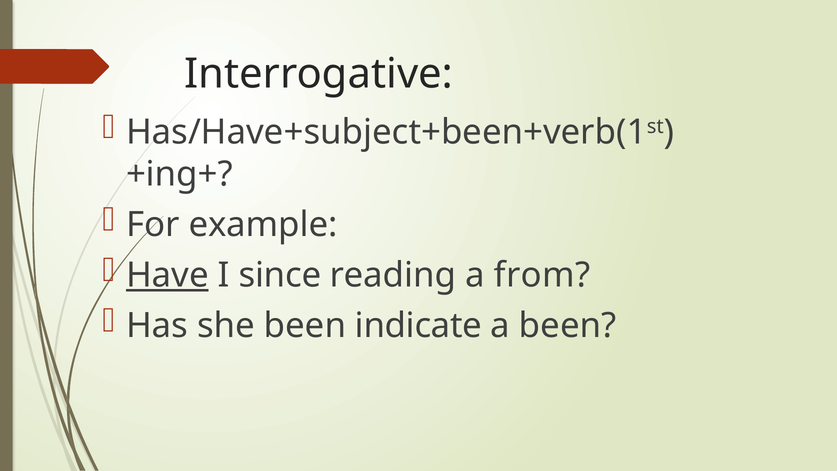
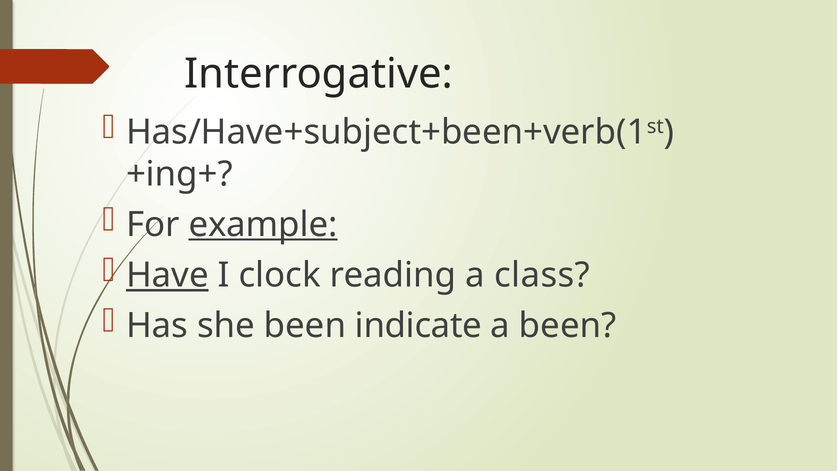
example underline: none -> present
since: since -> clock
from: from -> class
